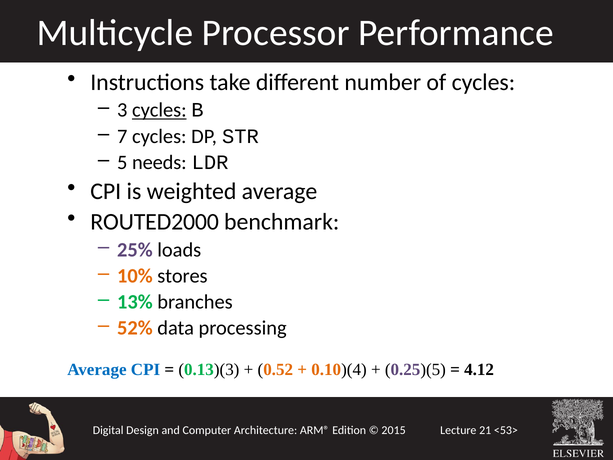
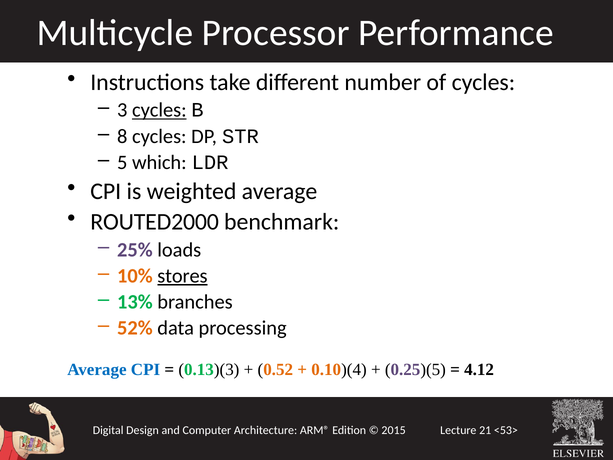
7: 7 -> 8
needs: needs -> which
stores underline: none -> present
